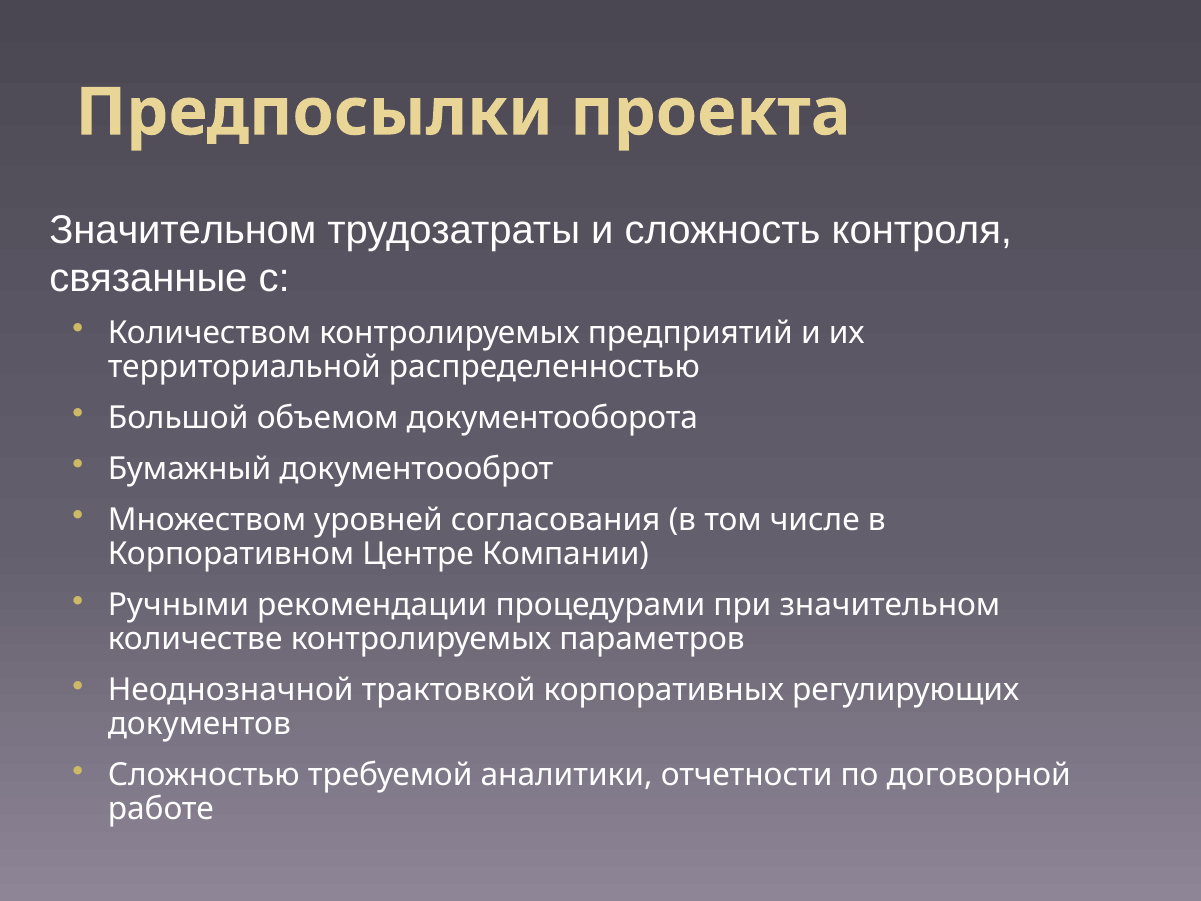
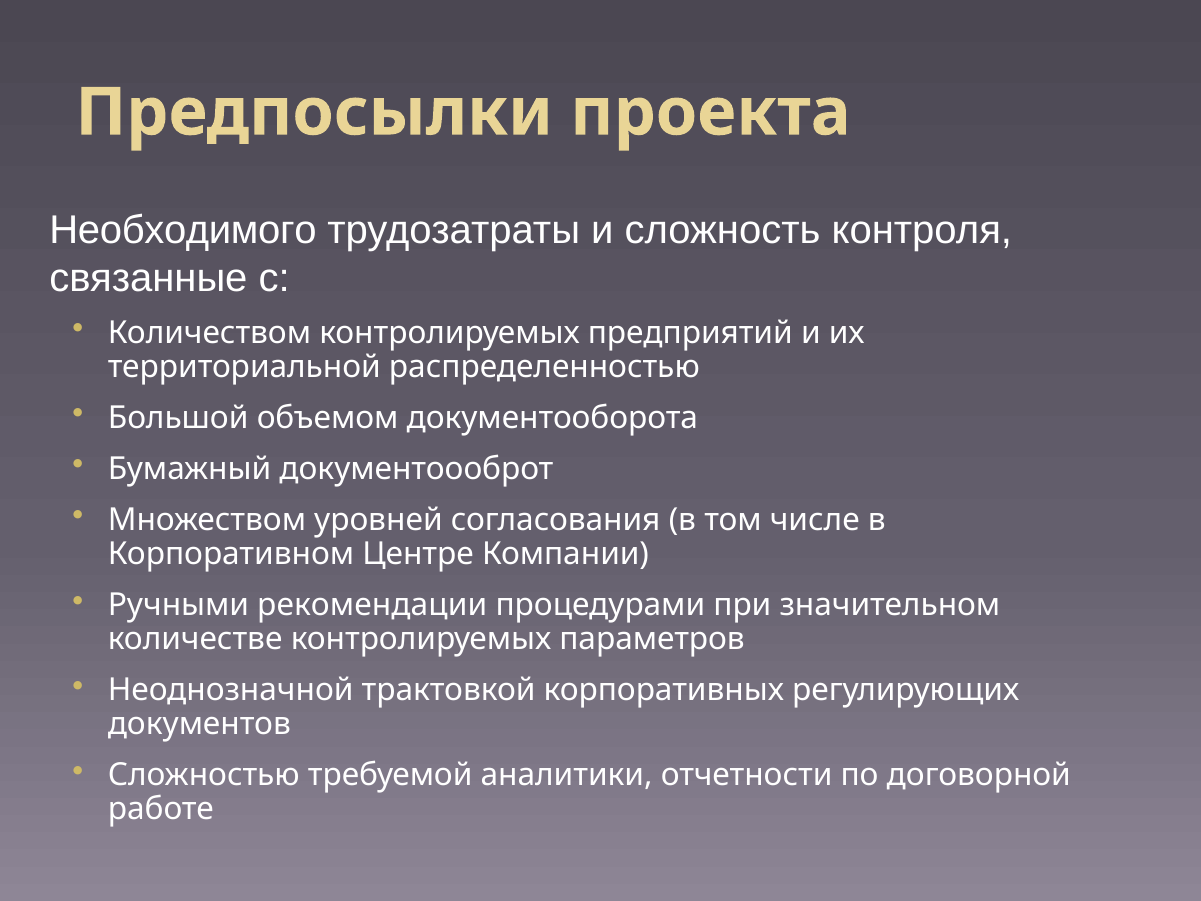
Значительном at (183, 230): Значительном -> Необходимого
